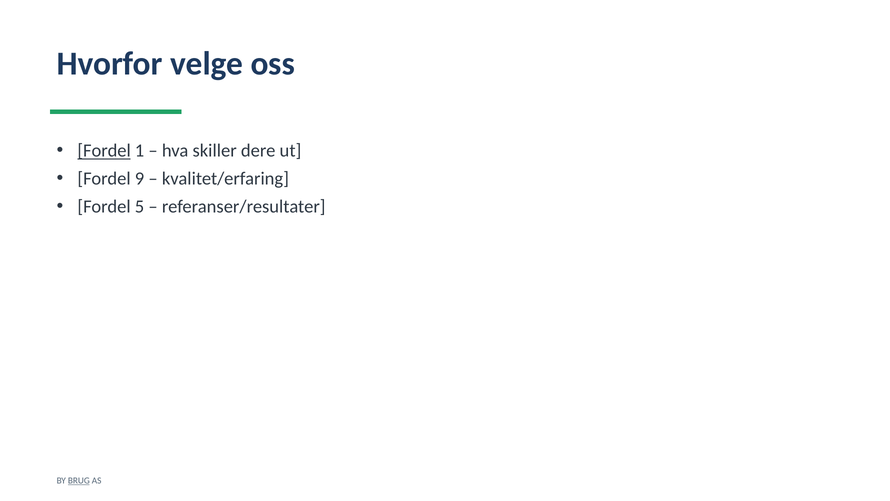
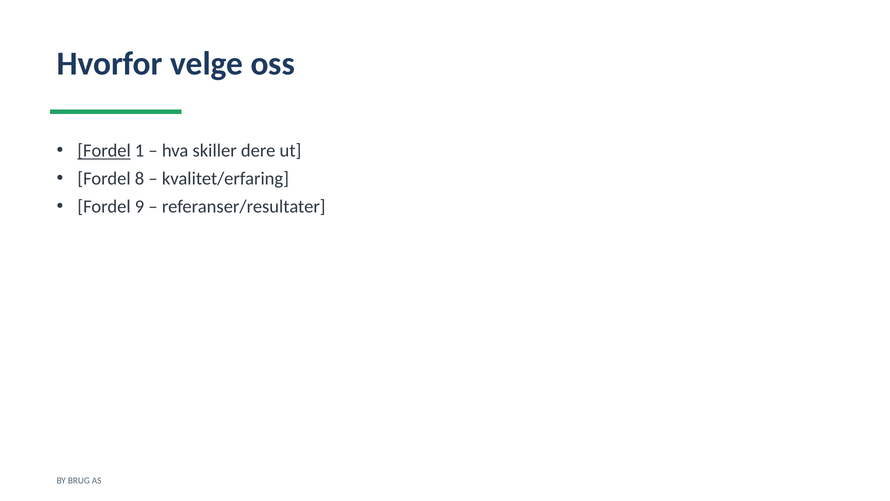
9: 9 -> 8
5: 5 -> 9
BRUG underline: present -> none
